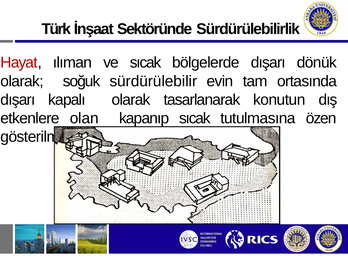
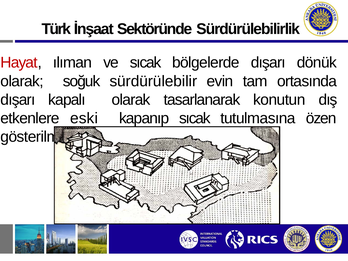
olan: olan -> eski
